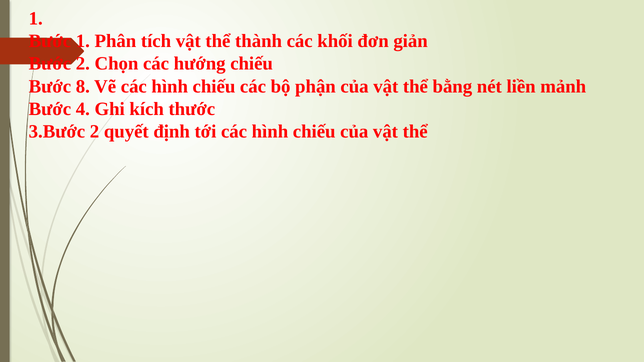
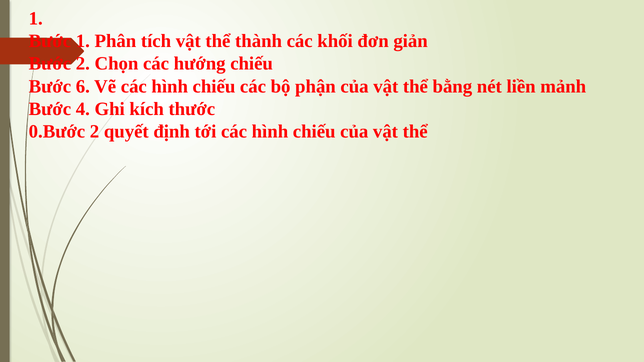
8: 8 -> 6
3.Bước: 3.Bước -> 0.Bước
